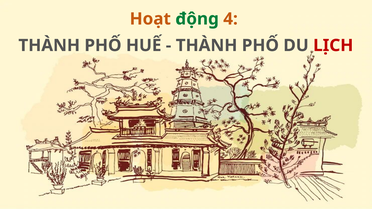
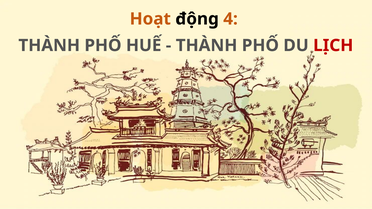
động colour: green -> black
